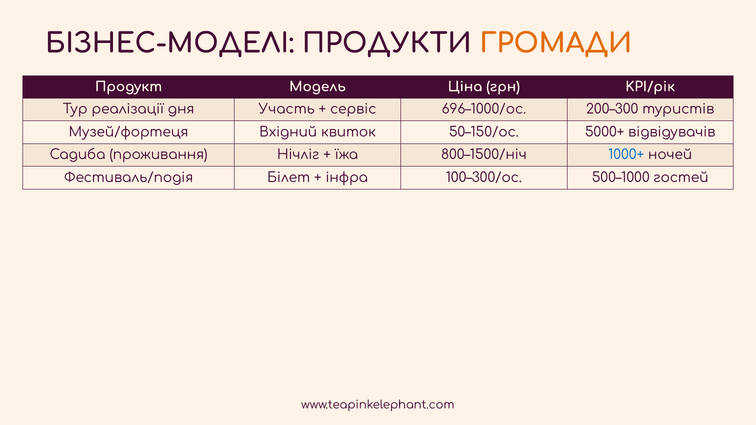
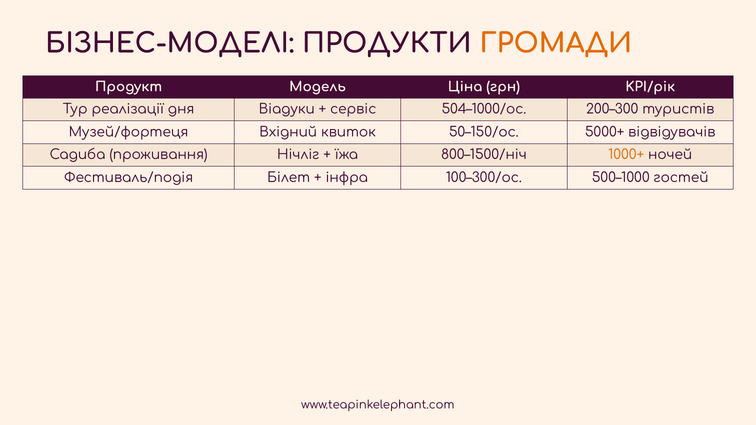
Участь: Участь -> Віадуки
696–1000/ос: 696–1000/ос -> 504–1000/ос
1000+ colour: blue -> orange
